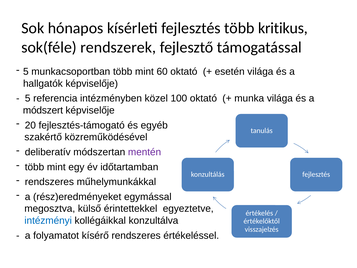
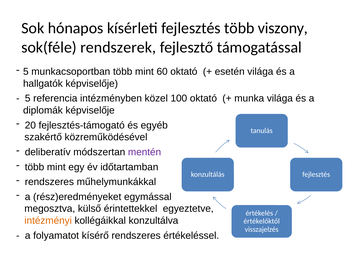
kritikus: kritikus -> viszony
módszert: módszert -> diplomák
intézményi colour: blue -> orange
